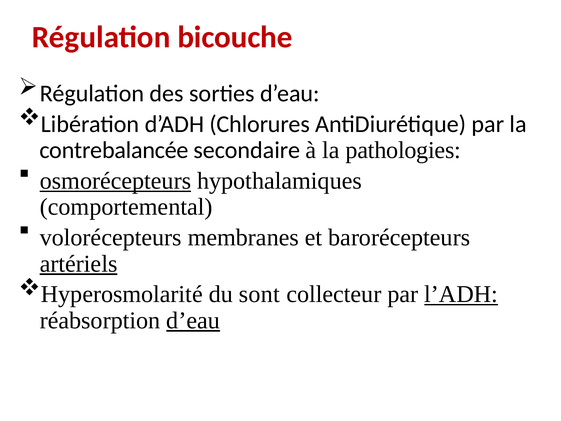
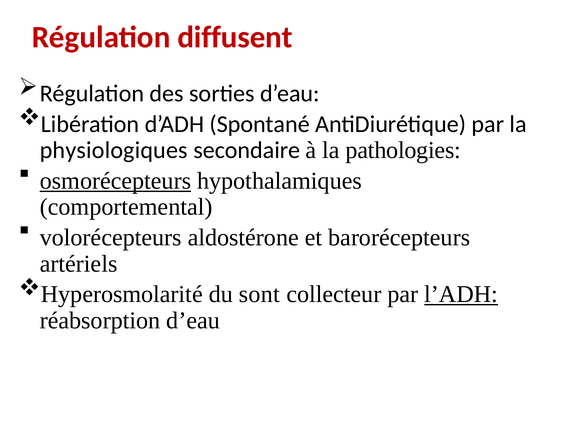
bicouche: bicouche -> diffusent
Chlorures: Chlorures -> Spontané
contrebalancée: contrebalancée -> physiologiques
membranes: membranes -> aldostérone
artériels underline: present -> none
d’eau at (193, 320) underline: present -> none
